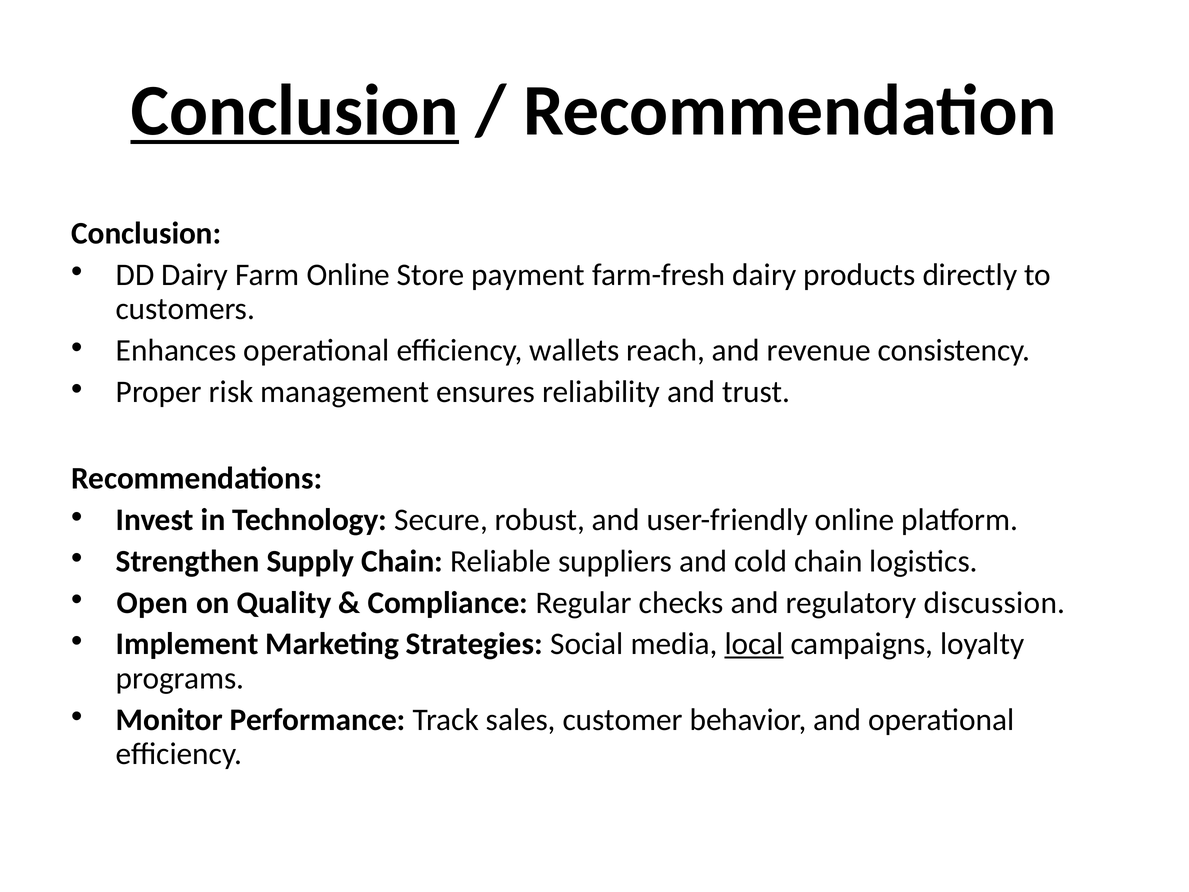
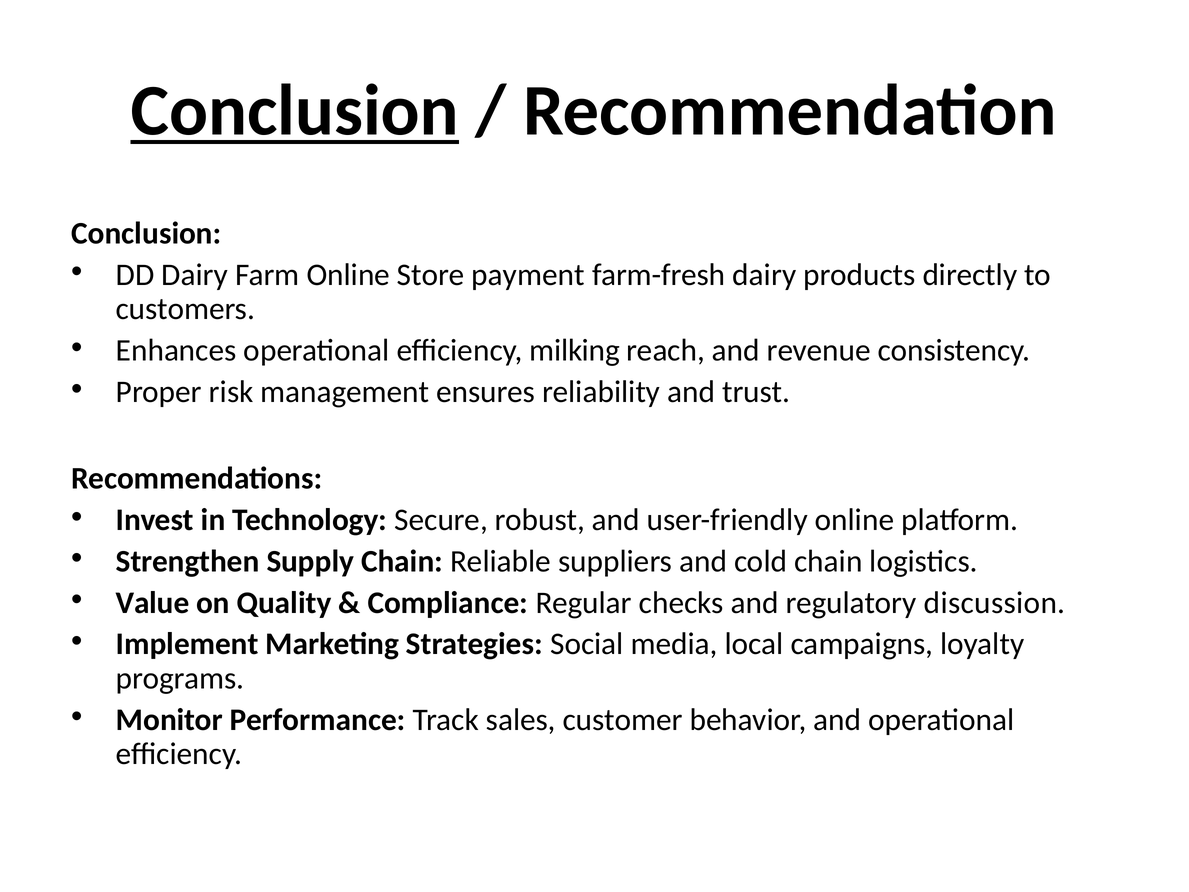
wallets: wallets -> milking
Open: Open -> Value
local underline: present -> none
